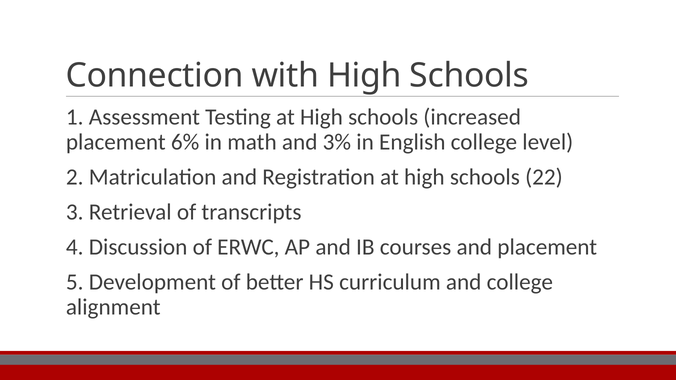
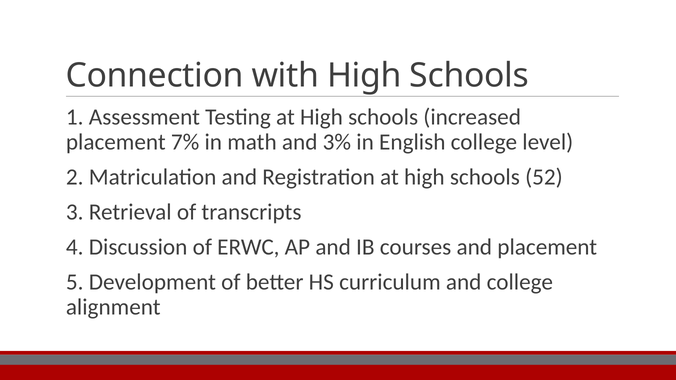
6%: 6% -> 7%
22: 22 -> 52
